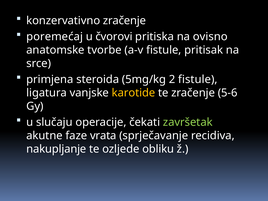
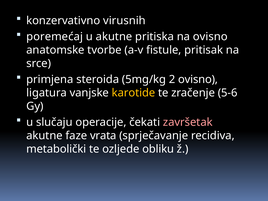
konzervativno zračenje: zračenje -> virusnih
u čvorovi: čvorovi -> akutne
2 fistule: fistule -> ovisno
završetak colour: light green -> pink
nakupljanje: nakupljanje -> metabolički
